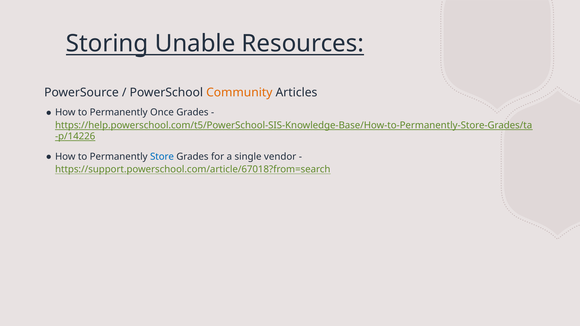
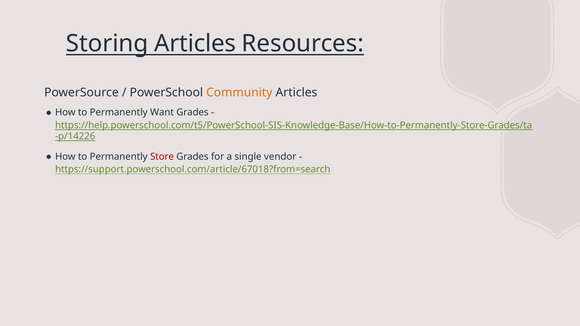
Storing Unable: Unable -> Articles
Once: Once -> Want
Store colour: blue -> red
